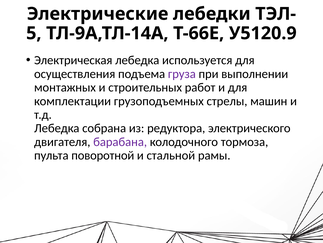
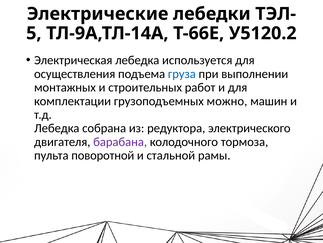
У5120.9: У5120.9 -> У5120.2
груза colour: purple -> blue
стрелы: стрелы -> можно
